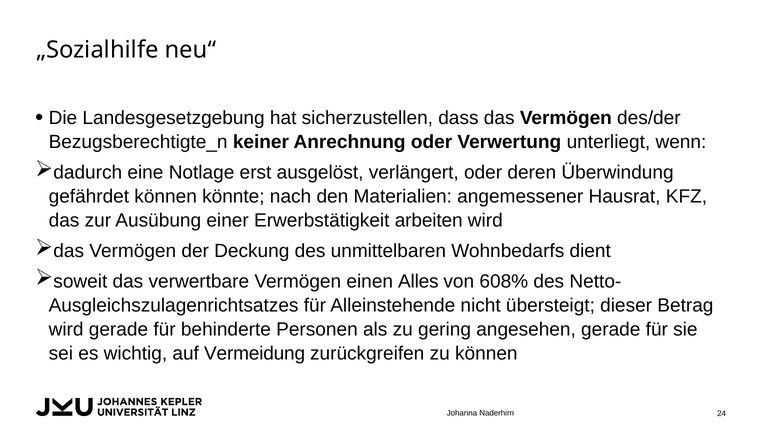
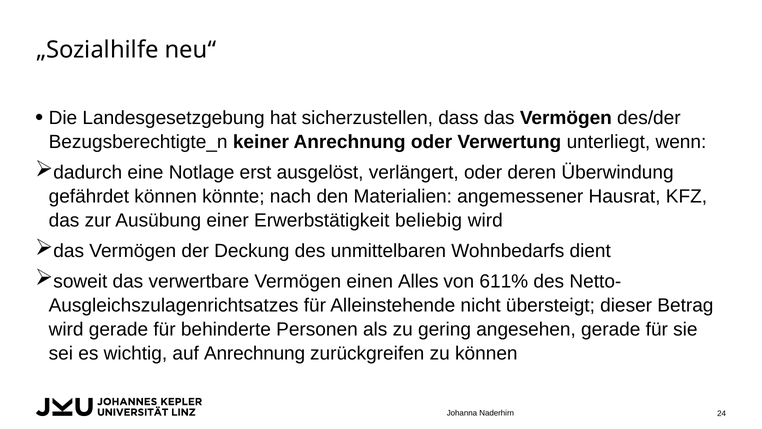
arbeiten: arbeiten -> beliebig
608%: 608% -> 611%
auf Vermeidung: Vermeidung -> Anrechnung
